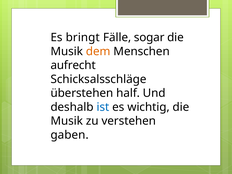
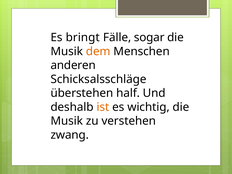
aufrecht: aufrecht -> anderen
ist colour: blue -> orange
gaben: gaben -> zwang
